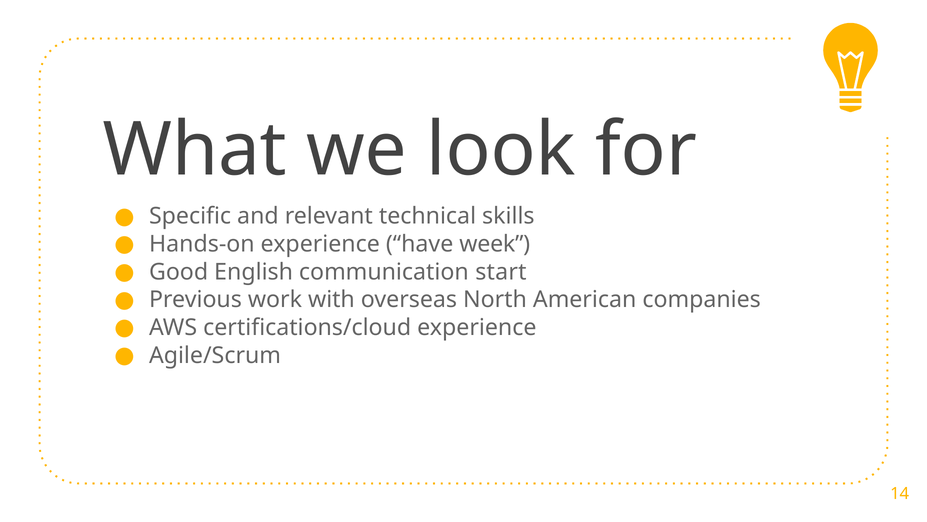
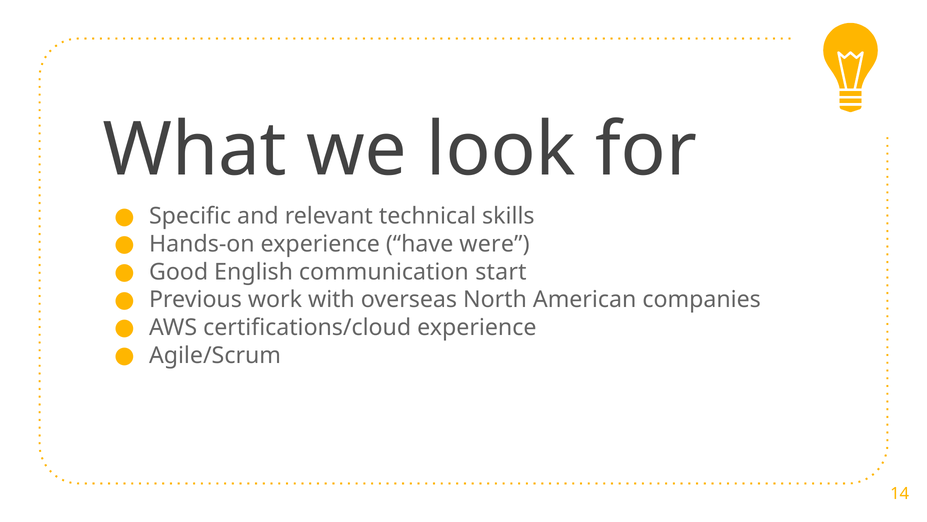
week: week -> were
